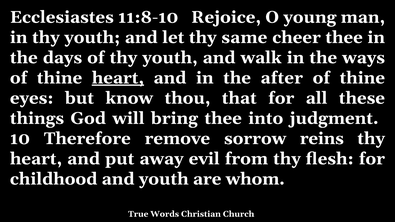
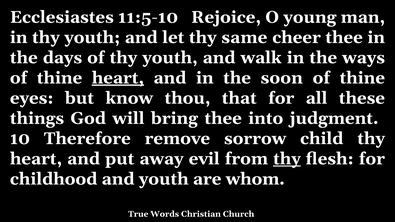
11:8-10: 11:8-10 -> 11:5-10
after: after -> soon
reins: reins -> child
thy at (287, 159) underline: none -> present
